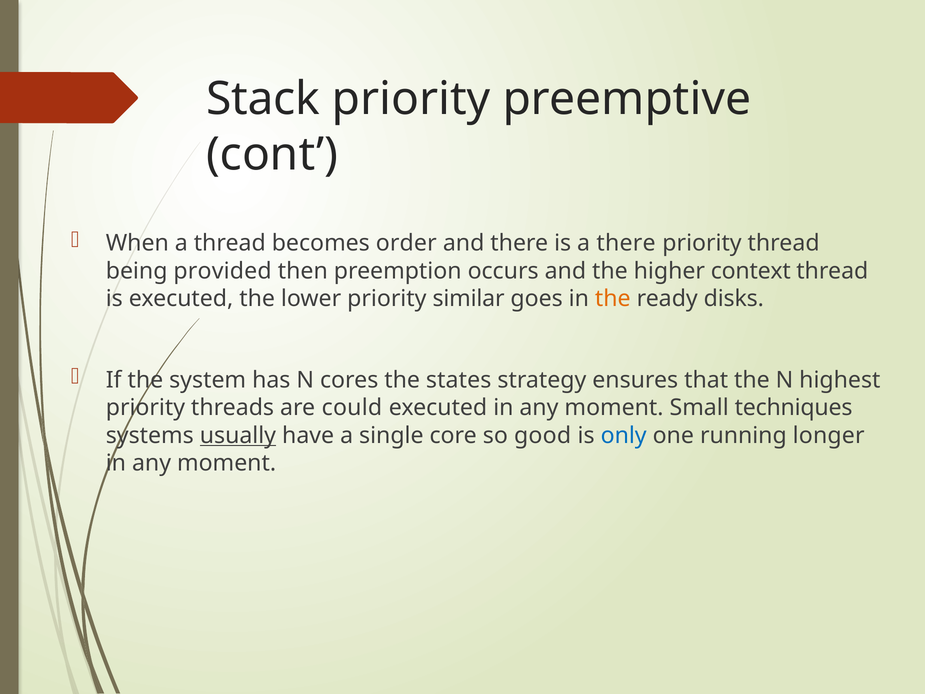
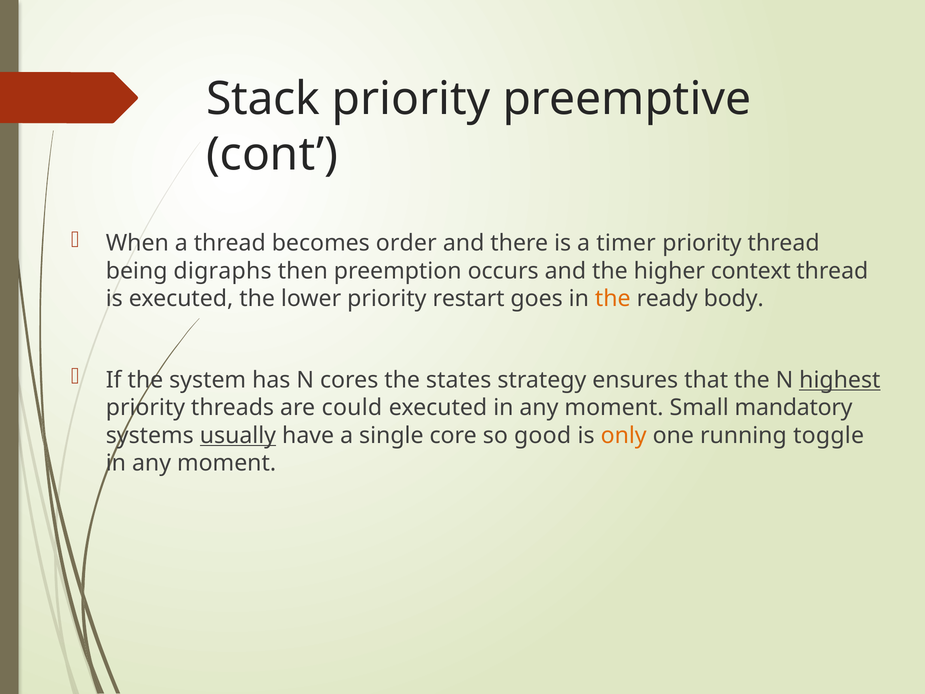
a there: there -> timer
provided: provided -> digraphs
similar: similar -> restart
disks: disks -> body
highest underline: none -> present
techniques: techniques -> mandatory
only colour: blue -> orange
longer: longer -> toggle
